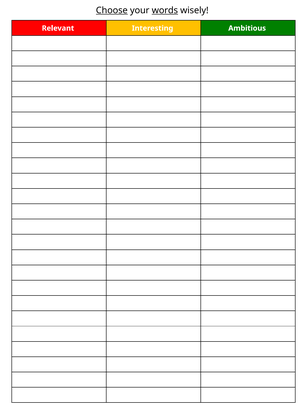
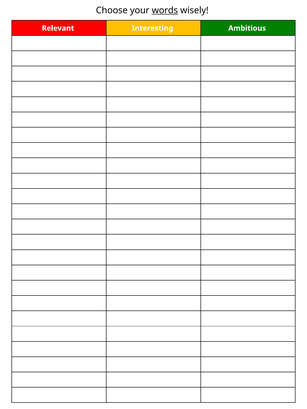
Choose underline: present -> none
